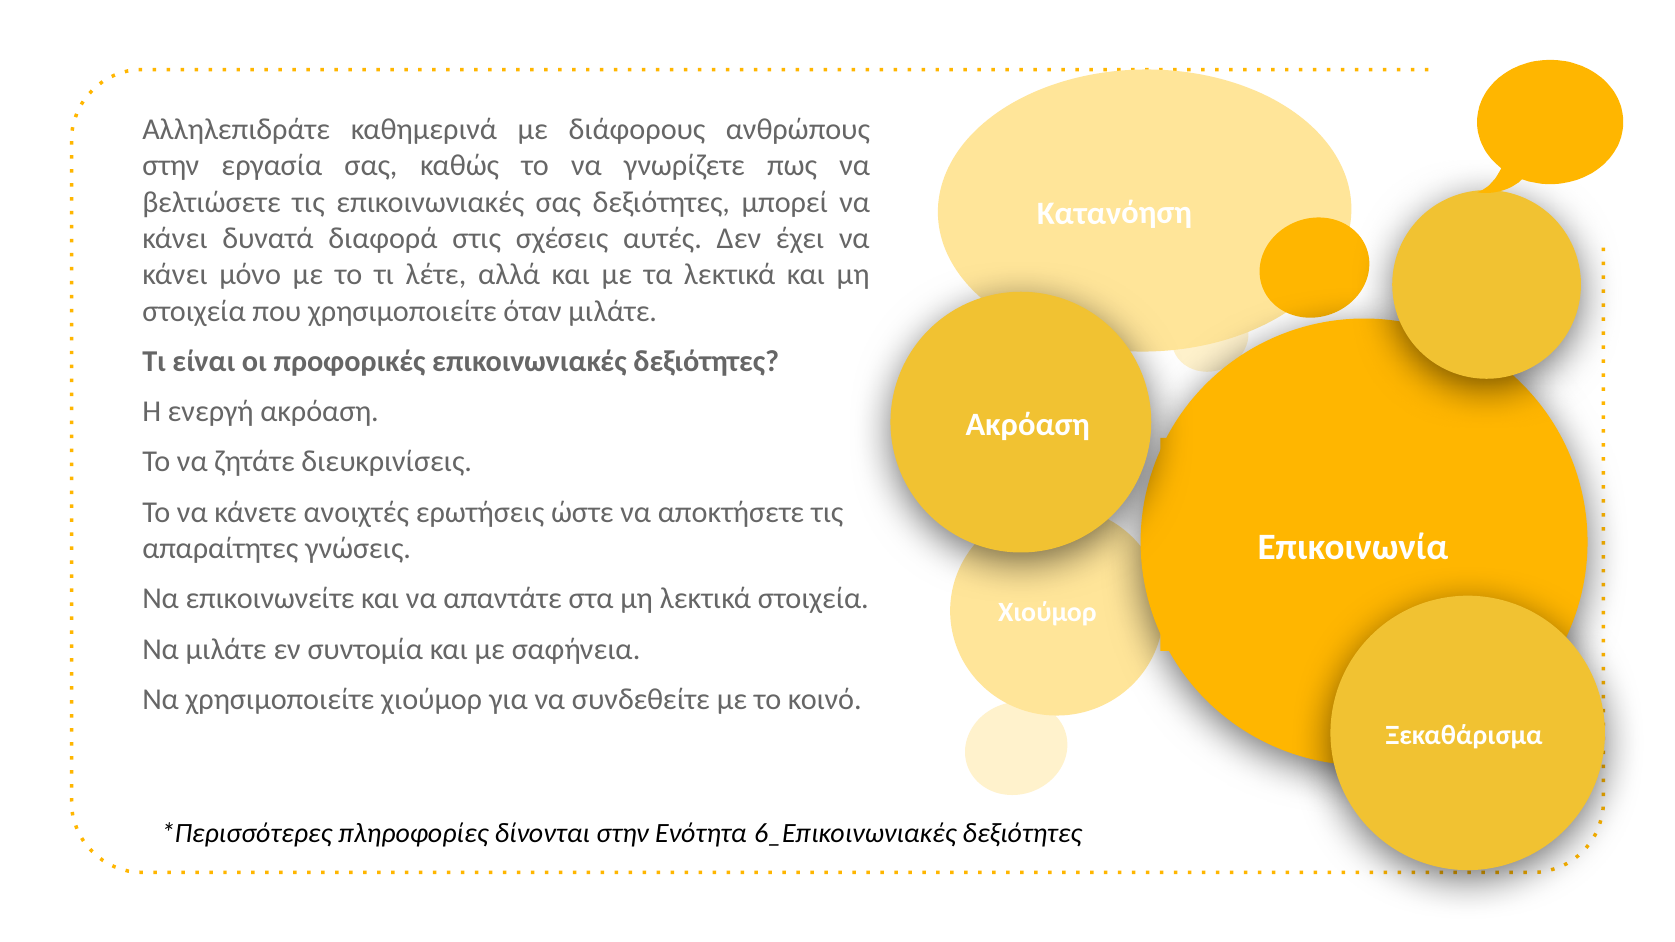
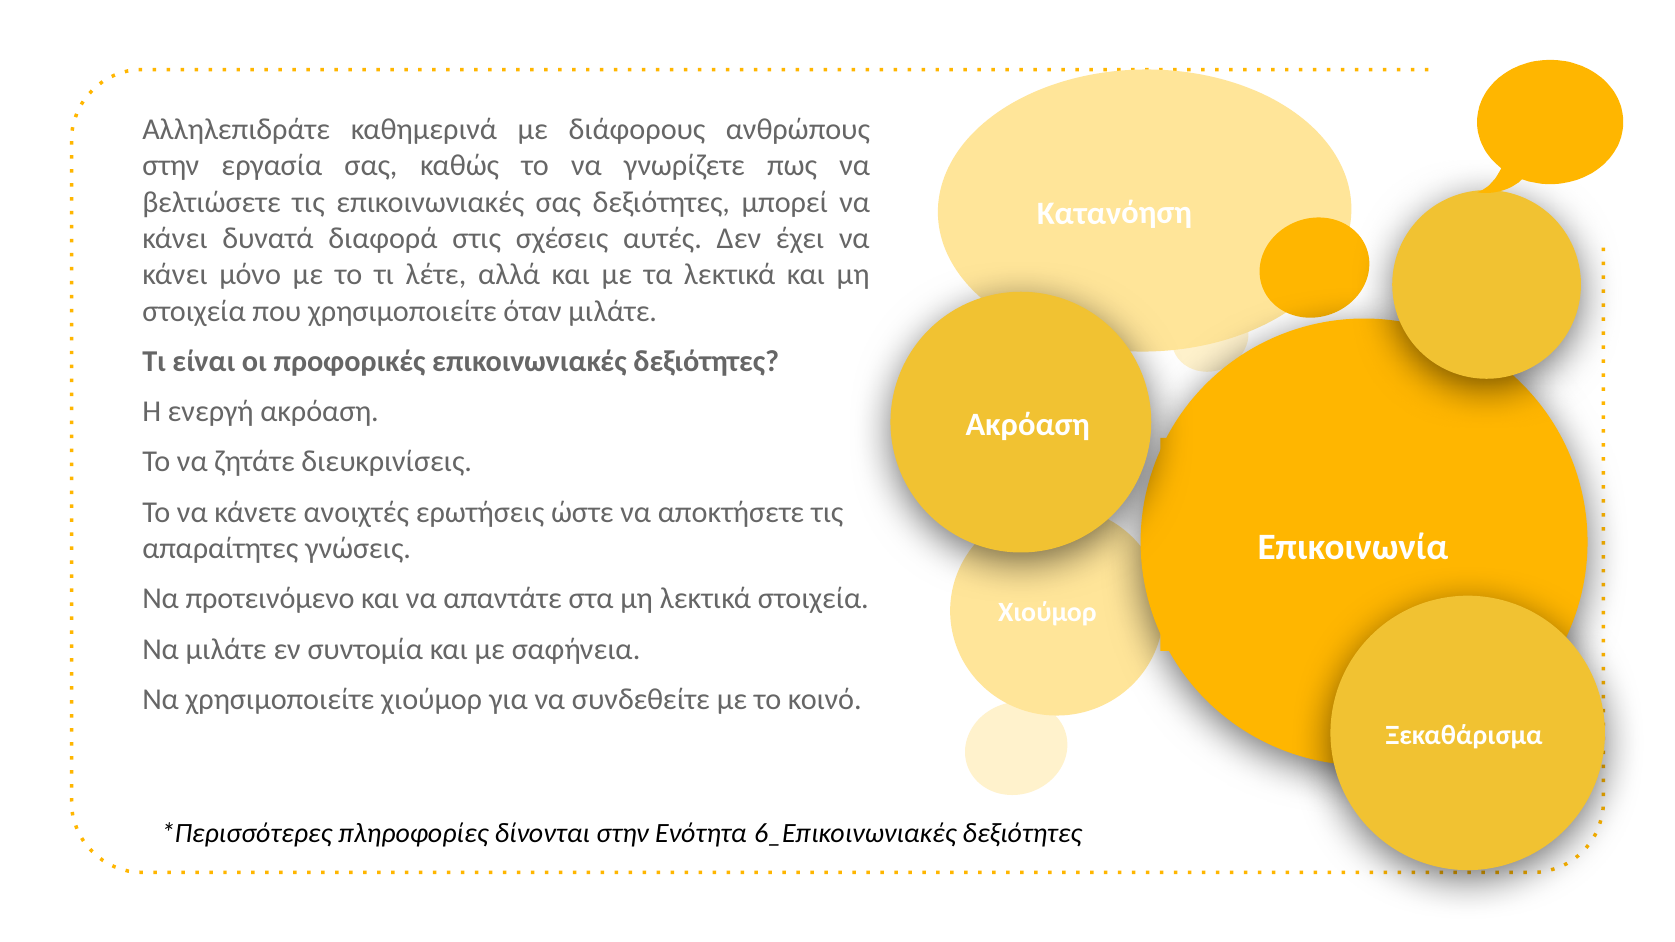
επικοινωνείτε: επικοινωνείτε -> προτεινόμενο
